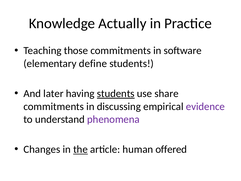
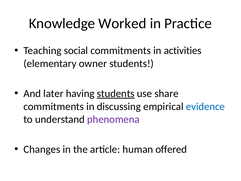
Actually: Actually -> Worked
those: those -> social
software: software -> activities
define: define -> owner
evidence colour: purple -> blue
the underline: present -> none
